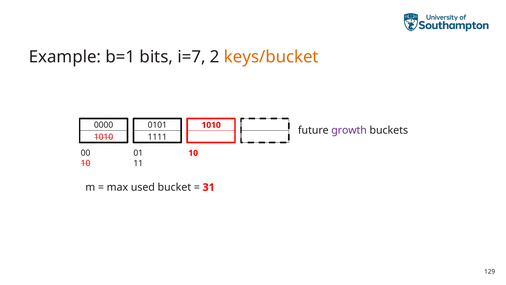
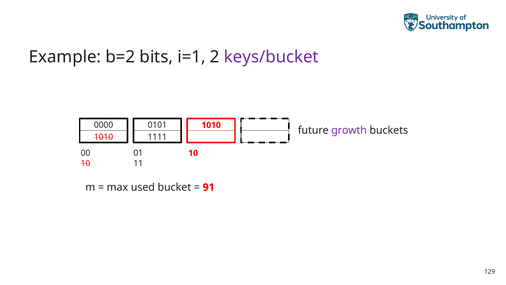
b=1: b=1 -> b=2
i=7: i=7 -> i=1
keys/bucket colour: orange -> purple
31: 31 -> 91
